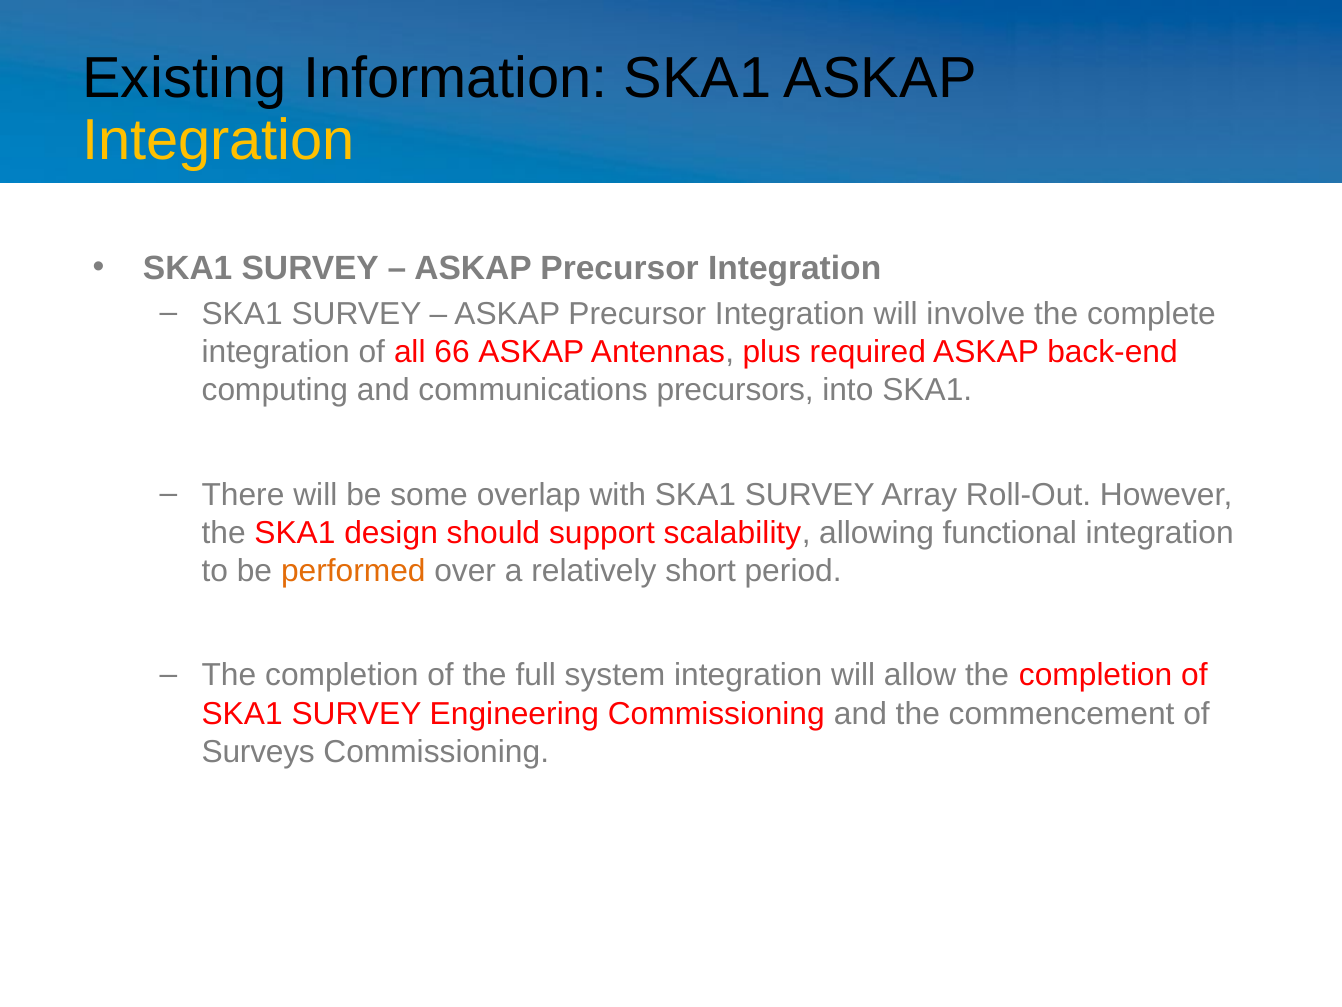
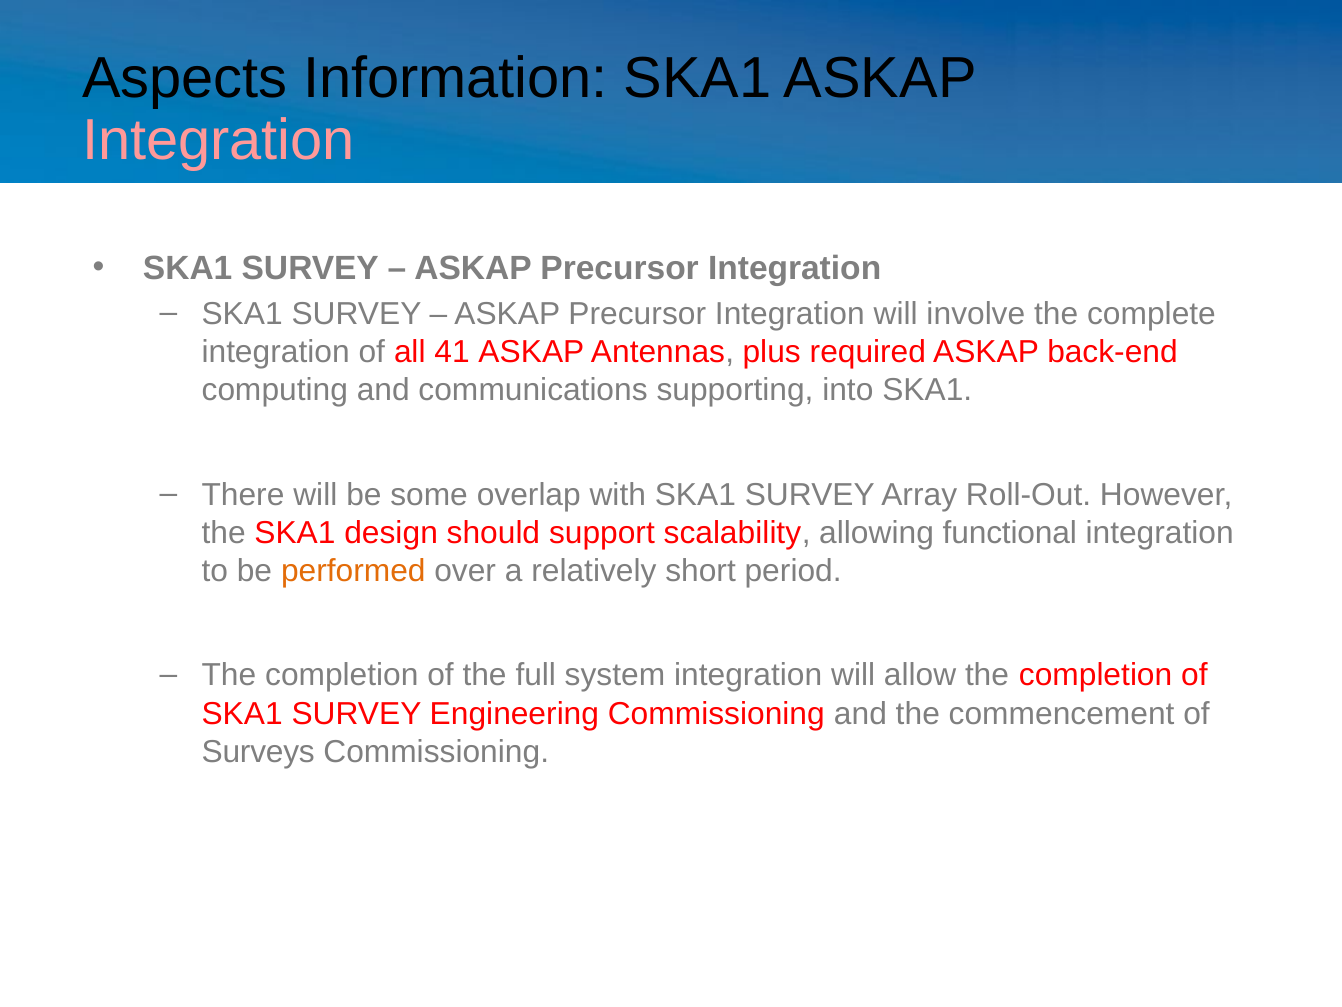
Existing: Existing -> Aspects
Integration at (218, 140) colour: yellow -> pink
66: 66 -> 41
precursors: precursors -> supporting
